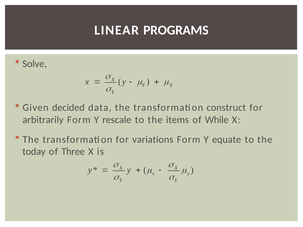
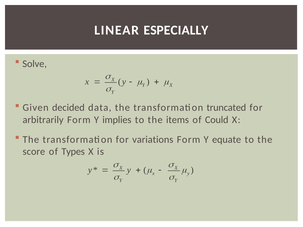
PROGRAMS: PROGRAMS -> ESPECIALLY
construct: construct -> truncated
rescale: rescale -> implies
While: While -> Could
today: today -> score
Three: Three -> Types
